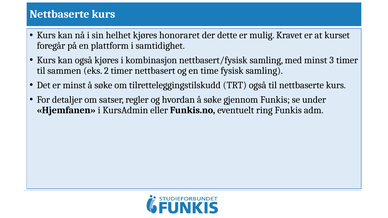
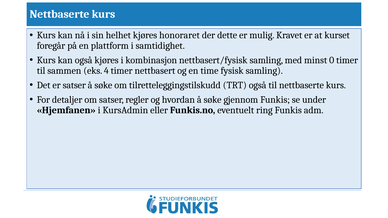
3: 3 -> 0
2: 2 -> 4
er minst: minst -> satser
